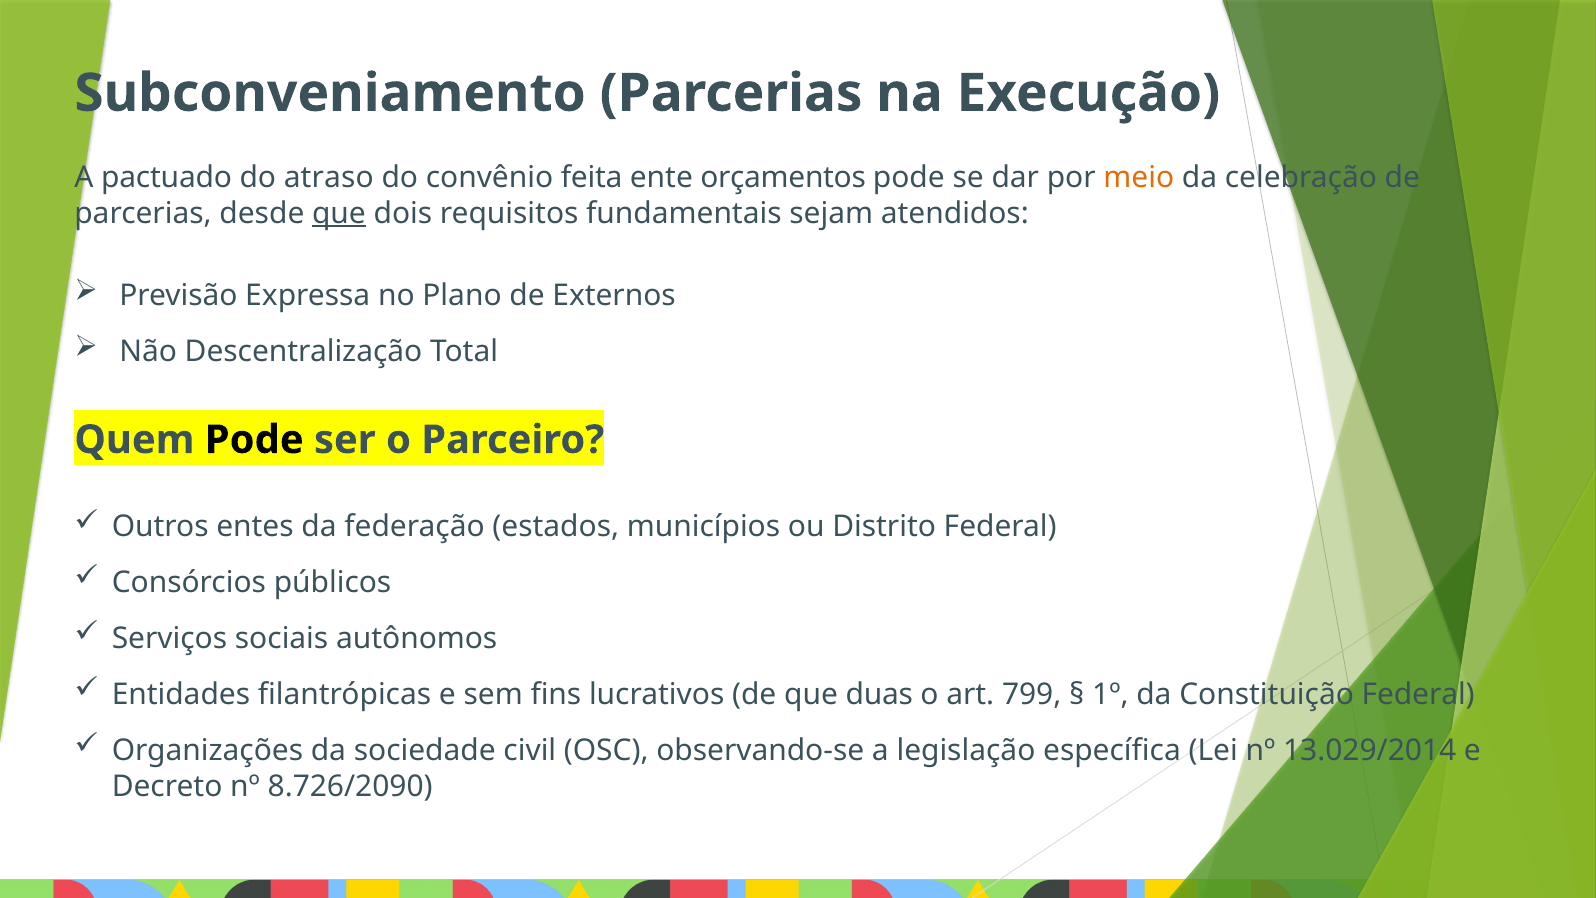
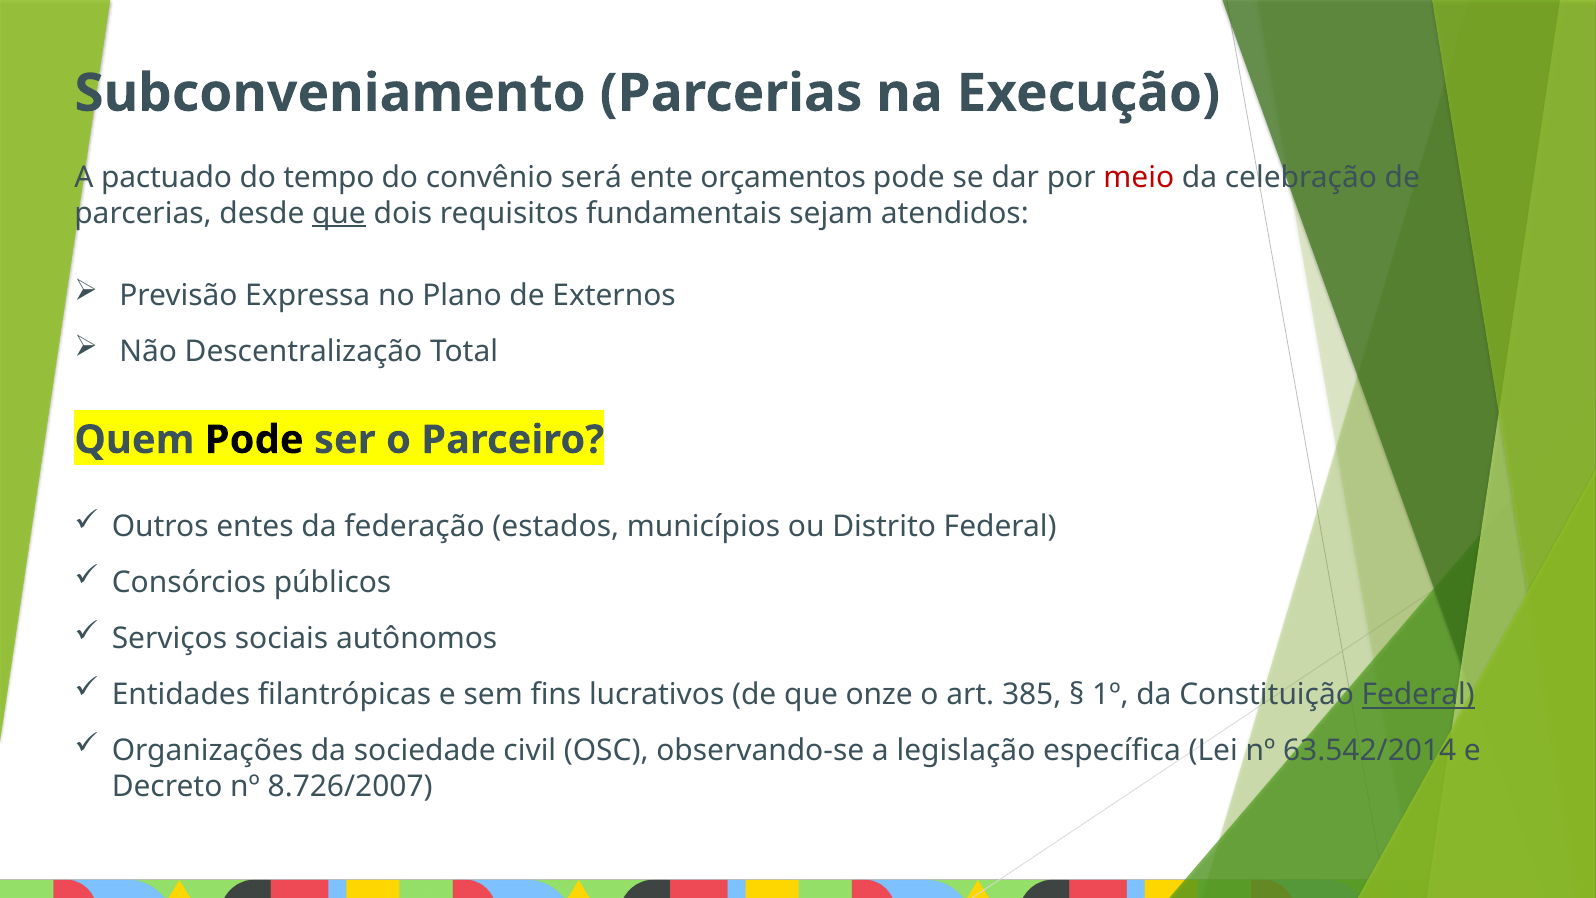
atraso: atraso -> tempo
feita: feita -> será
meio colour: orange -> red
duas: duas -> onze
799: 799 -> 385
Federal at (1418, 695) underline: none -> present
13.029/2014: 13.029/2014 -> 63.542/2014
8.726/2090: 8.726/2090 -> 8.726/2007
